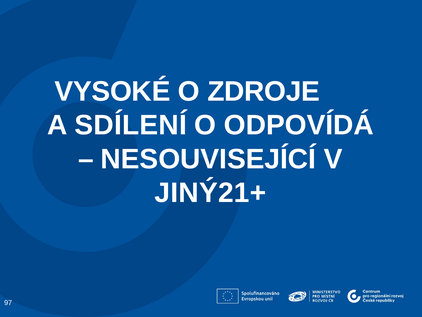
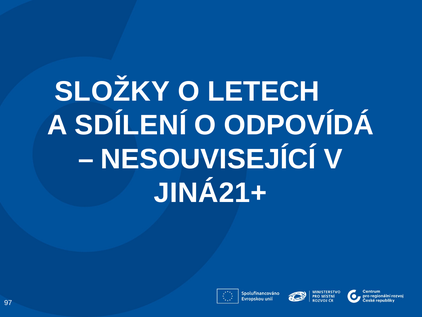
VYSOKÉ: VYSOKÉ -> SLOŽKY
ZDROJE: ZDROJE -> LETECH
JINÝ21+: JINÝ21+ -> JINÁ21+
